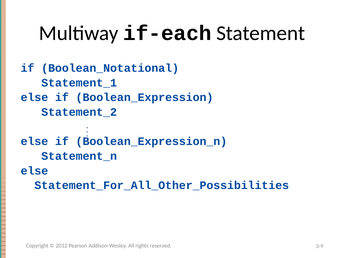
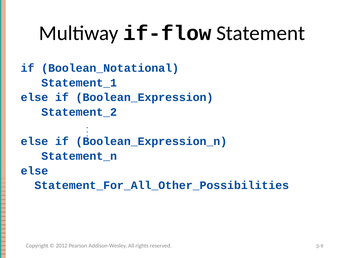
if-each: if-each -> if-flow
